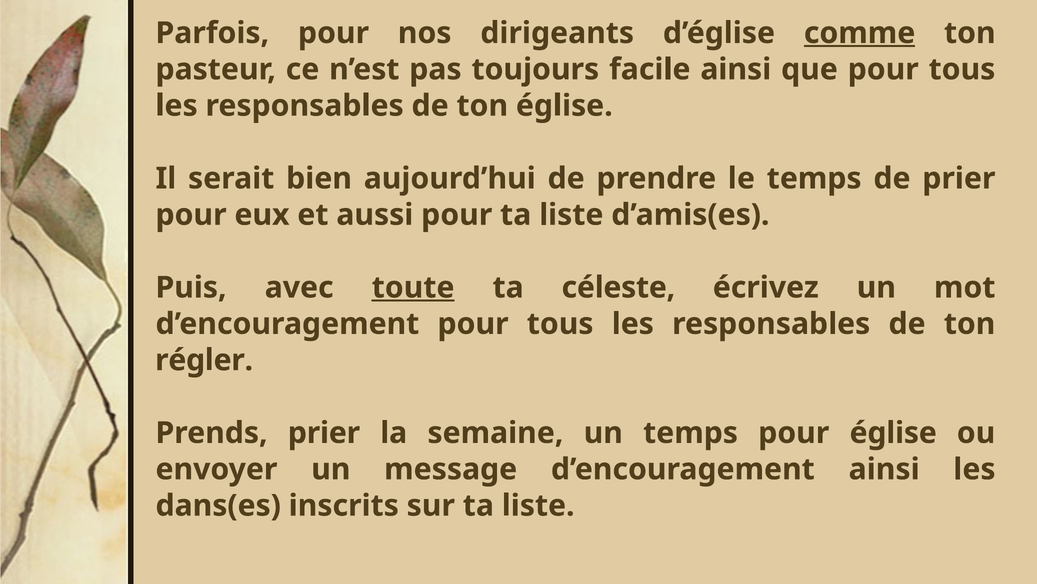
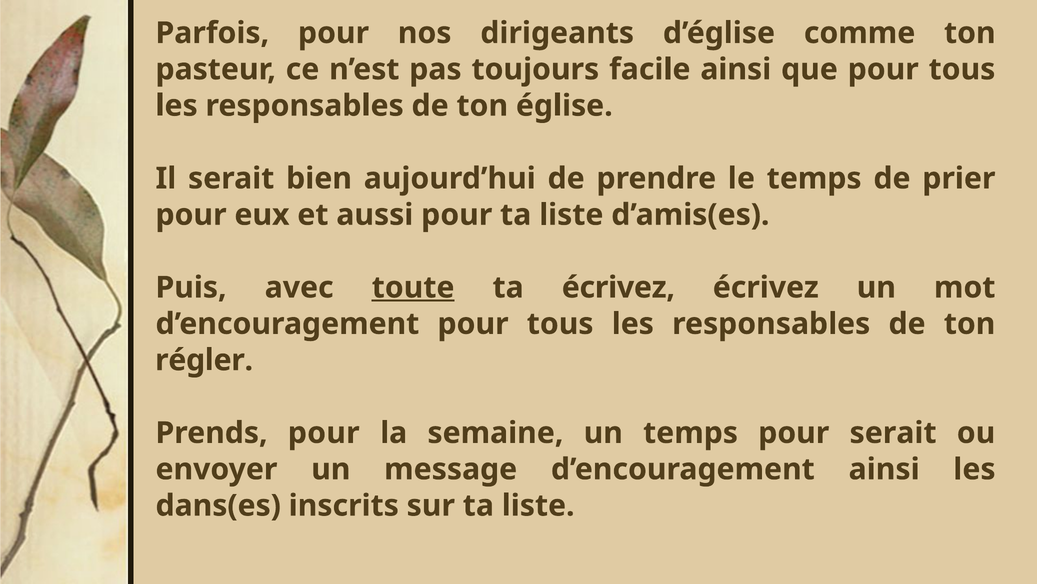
comme underline: present -> none
ta céleste: céleste -> écrivez
Prends prier: prier -> pour
pour église: église -> serait
